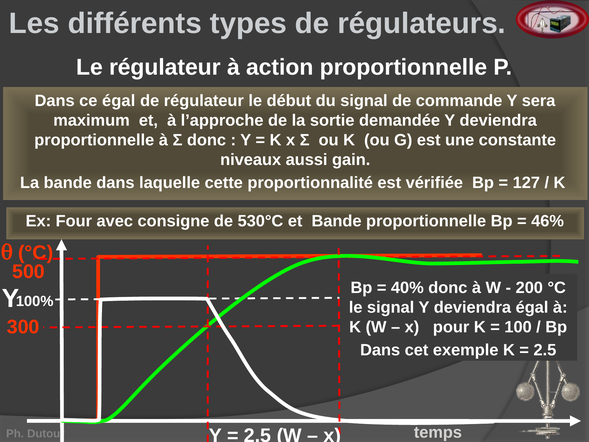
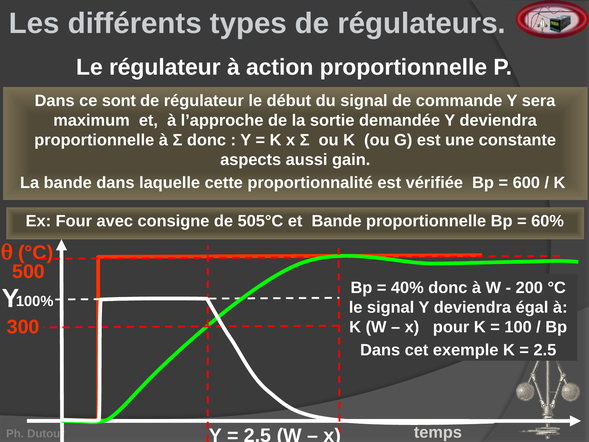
ce égal: égal -> sont
niveaux: niveaux -> aspects
127: 127 -> 600
530°C: 530°C -> 505°C
46%: 46% -> 60%
